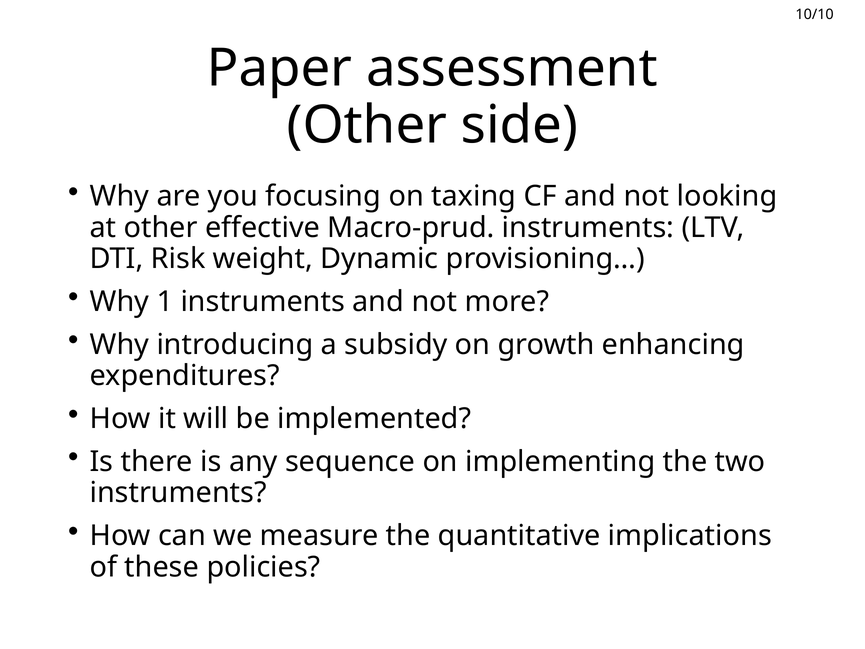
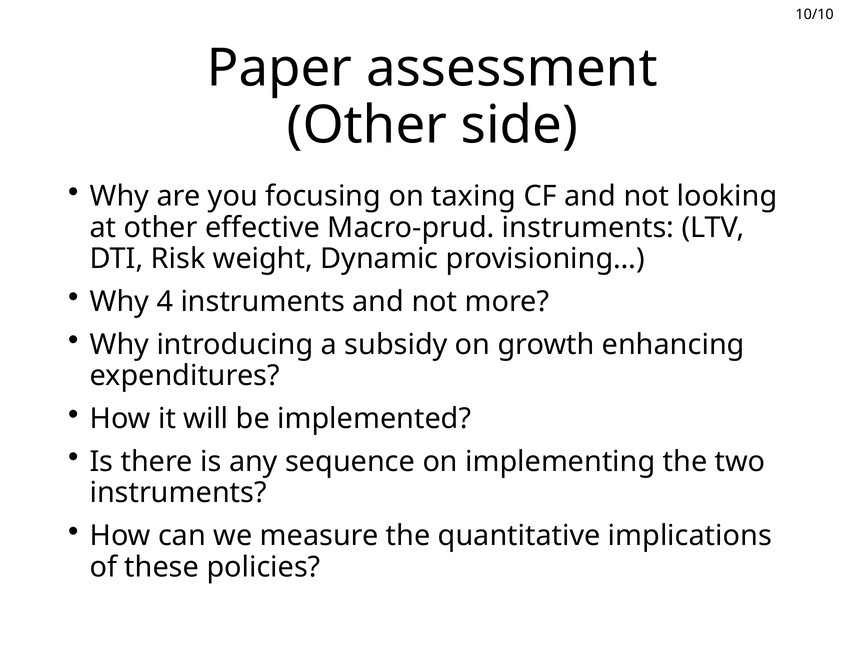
1: 1 -> 4
